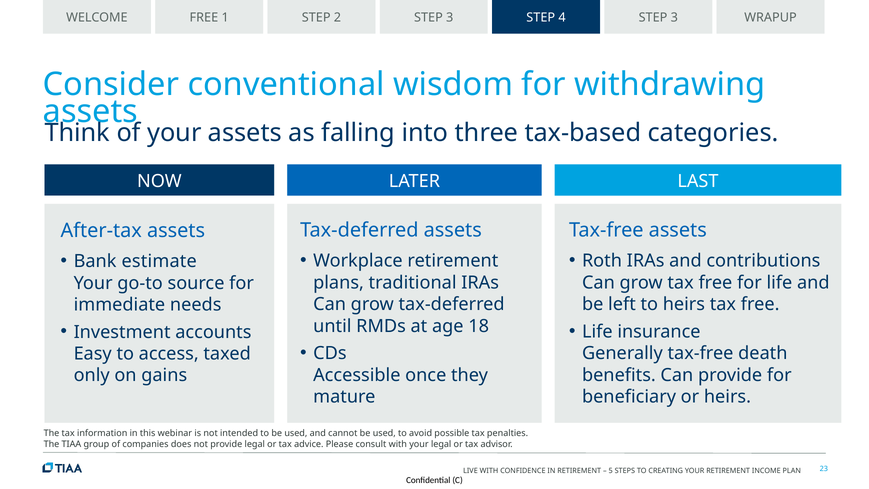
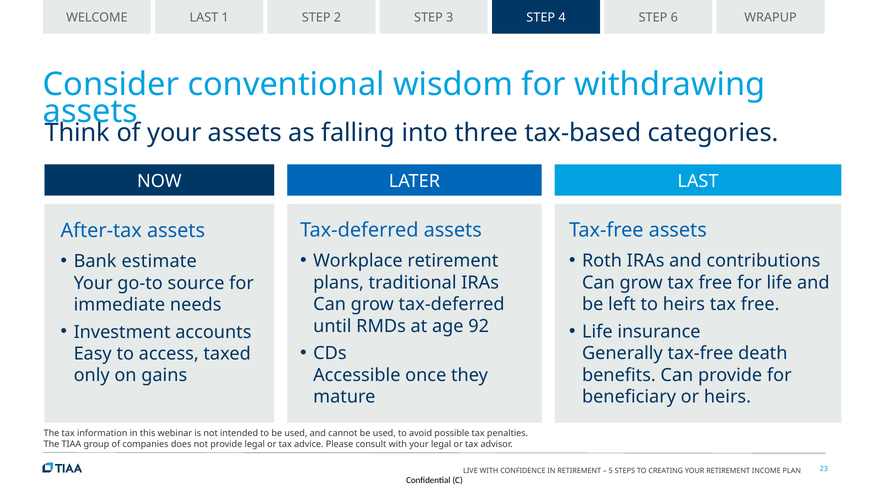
WELCOME FREE: FREE -> LAST
4 STEP 3: 3 -> 6
18: 18 -> 92
